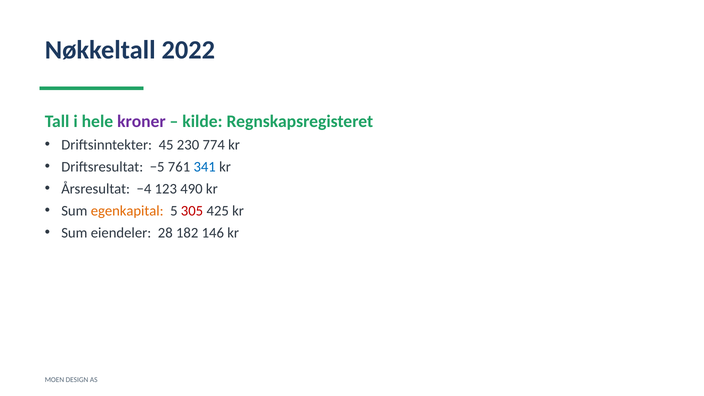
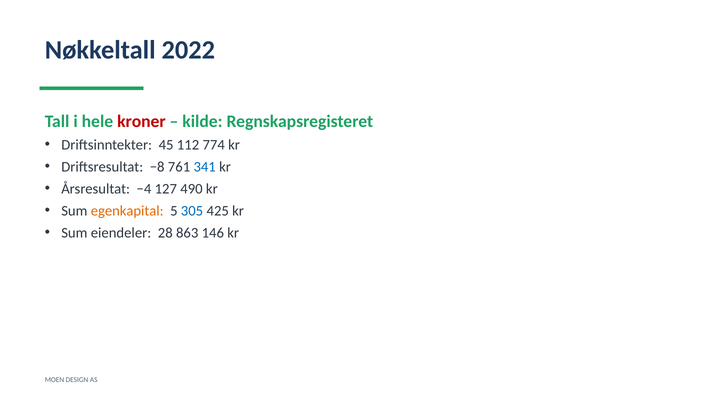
kroner colour: purple -> red
230: 230 -> 112
−5: −5 -> −8
123: 123 -> 127
305 colour: red -> blue
182: 182 -> 863
